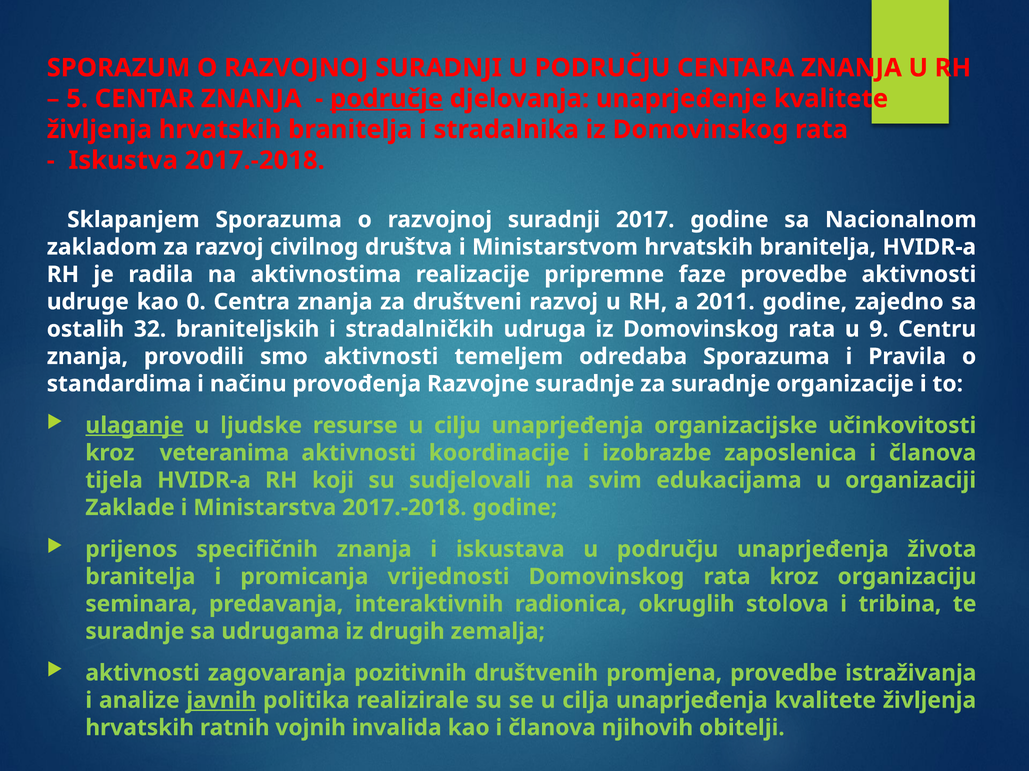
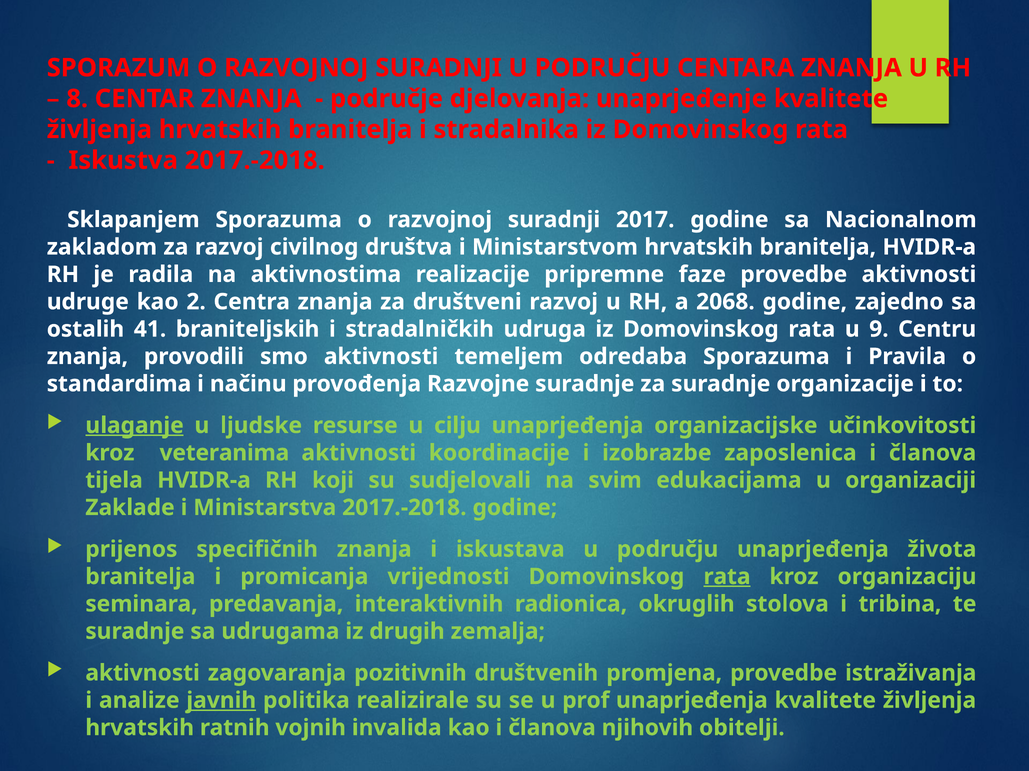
5: 5 -> 8
područje underline: present -> none
0: 0 -> 2
2011: 2011 -> 2068
32: 32 -> 41
rata at (727, 577) underline: none -> present
cilja: cilja -> prof
